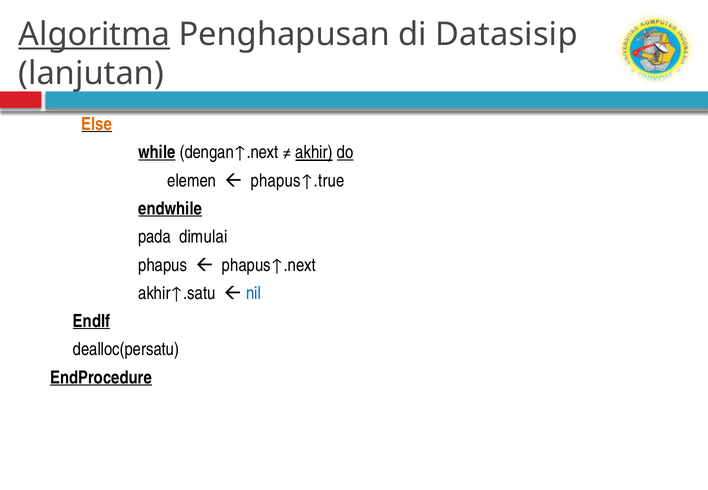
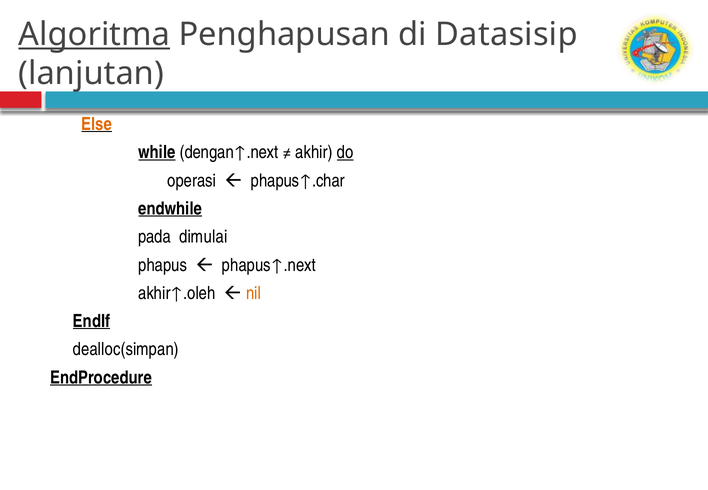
akhir underline: present -> none
elemen: elemen -> operasi
phapus↑.true: phapus↑.true -> phapus↑.char
akhir↑.satu: akhir↑.satu -> akhir↑.oleh
nil colour: blue -> orange
dealloc(persatu: dealloc(persatu -> dealloc(simpan
